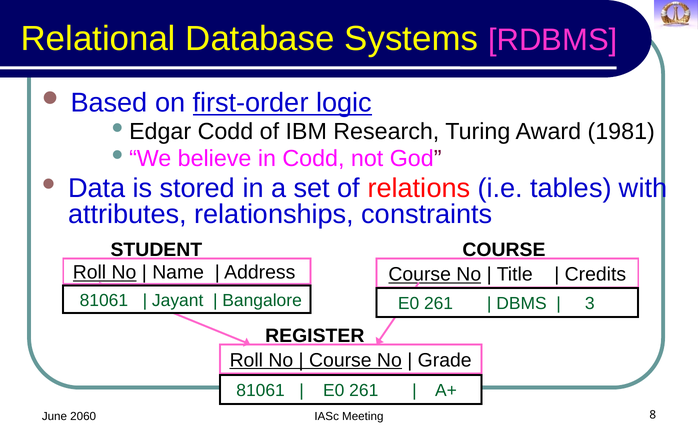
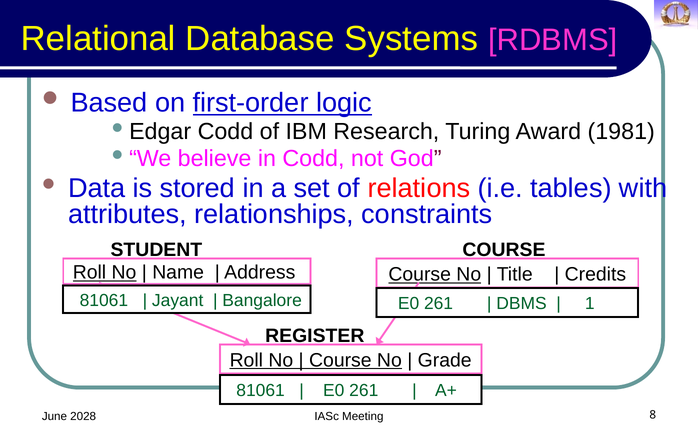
3: 3 -> 1
2060: 2060 -> 2028
